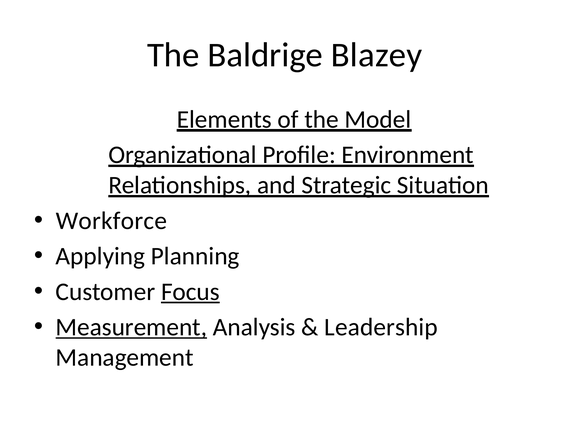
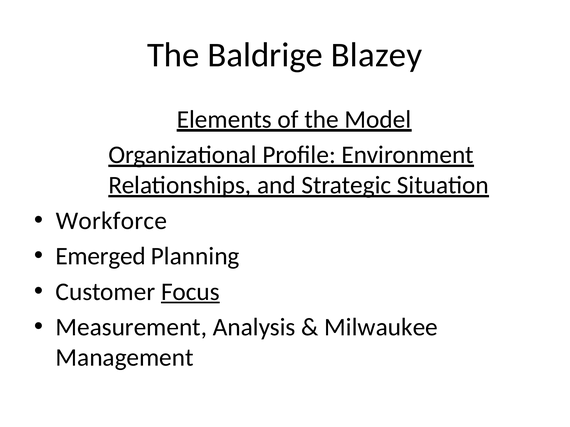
Applying: Applying -> Emerged
Measurement underline: present -> none
Leadership: Leadership -> Milwaukee
